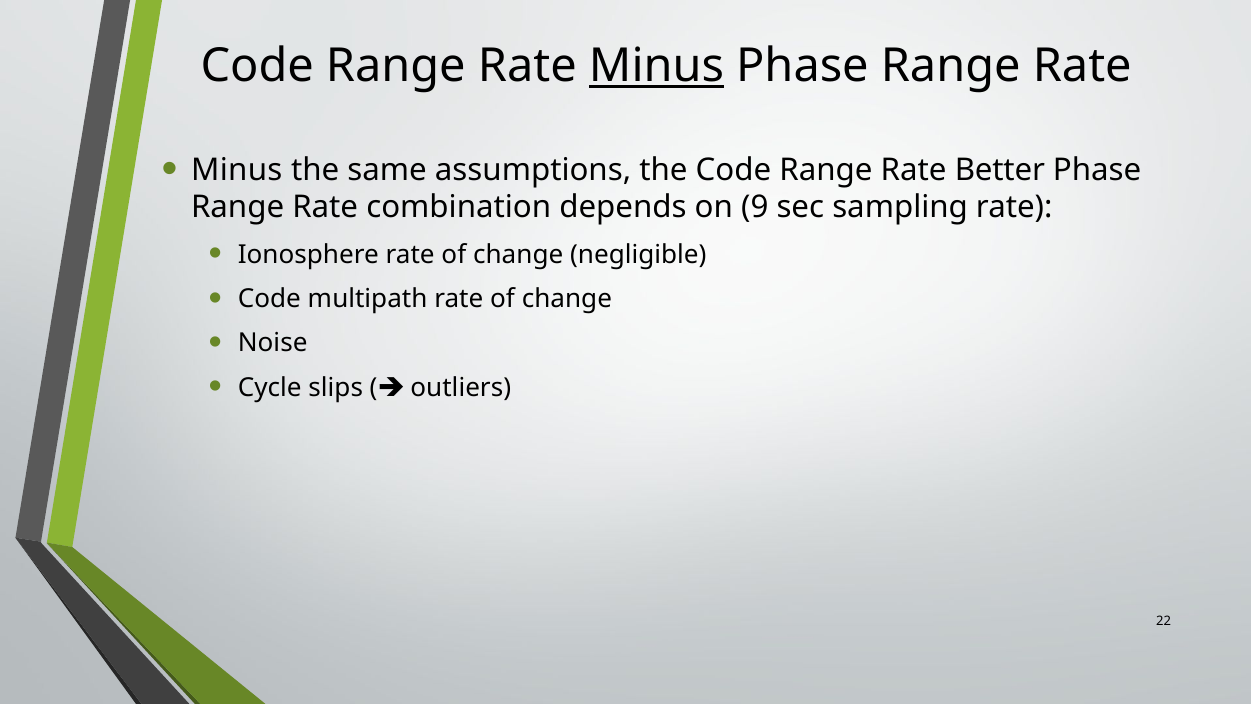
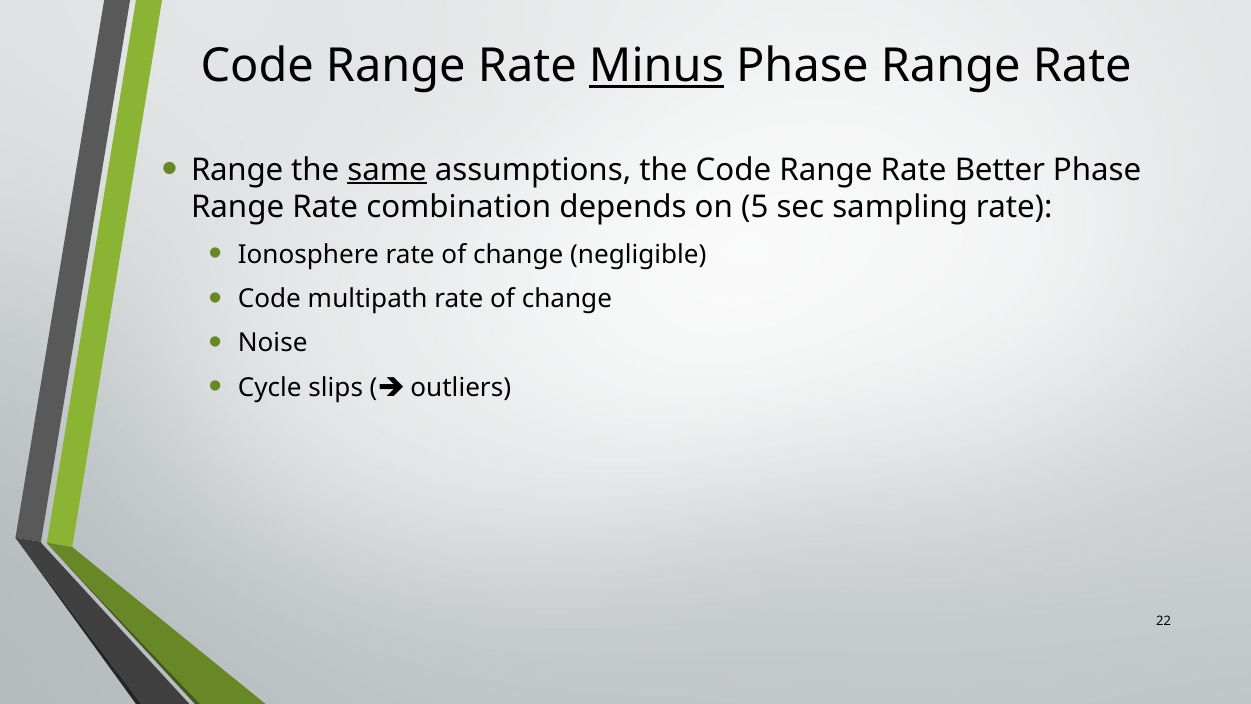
Minus at (237, 170): Minus -> Range
same underline: none -> present
9: 9 -> 5
